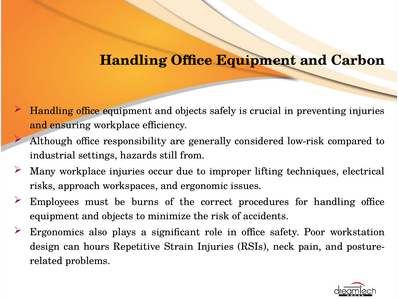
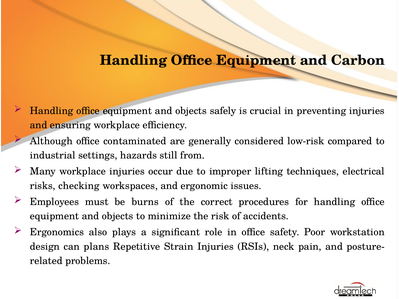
responsibility: responsibility -> contaminated
approach: approach -> checking
hours: hours -> plans
